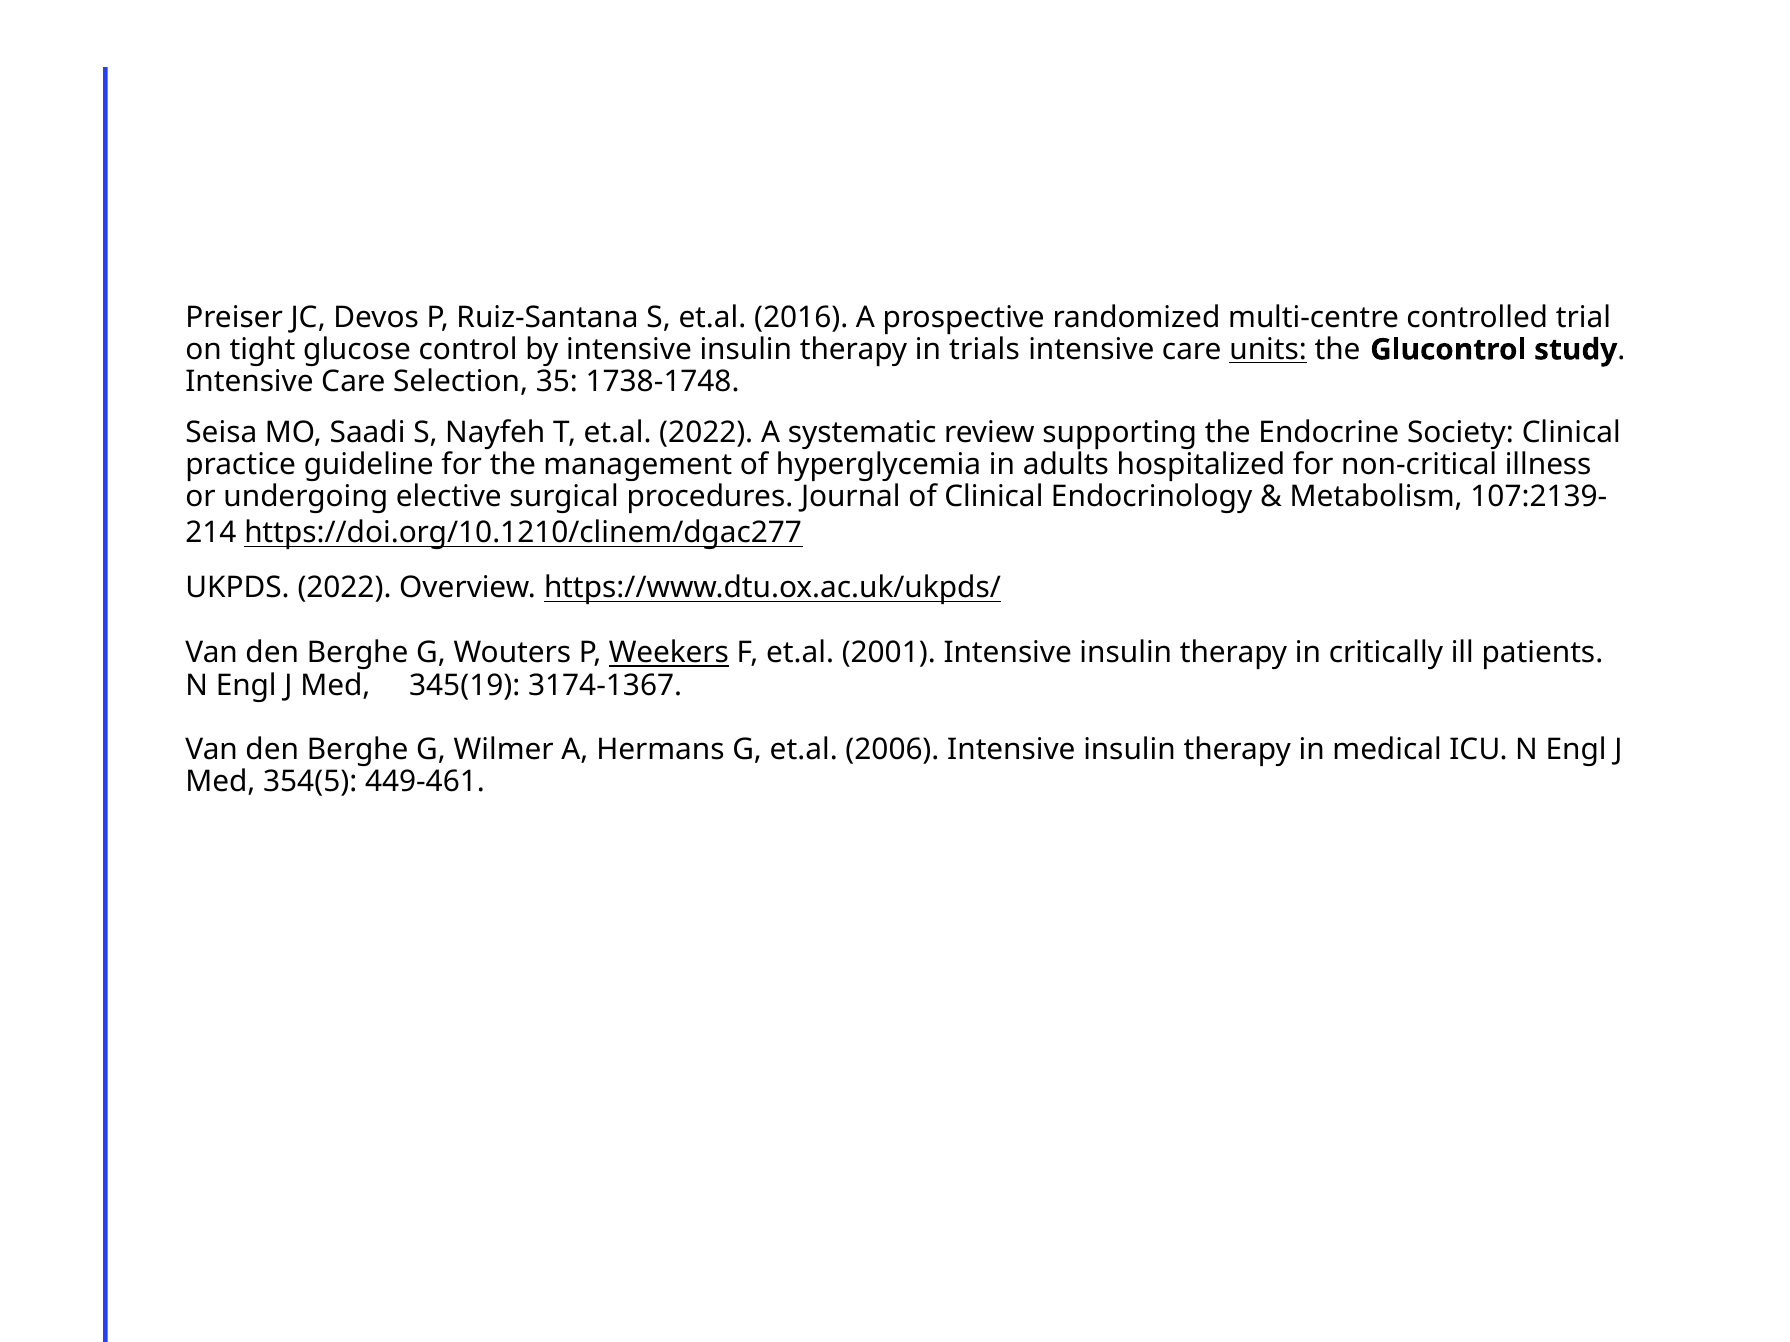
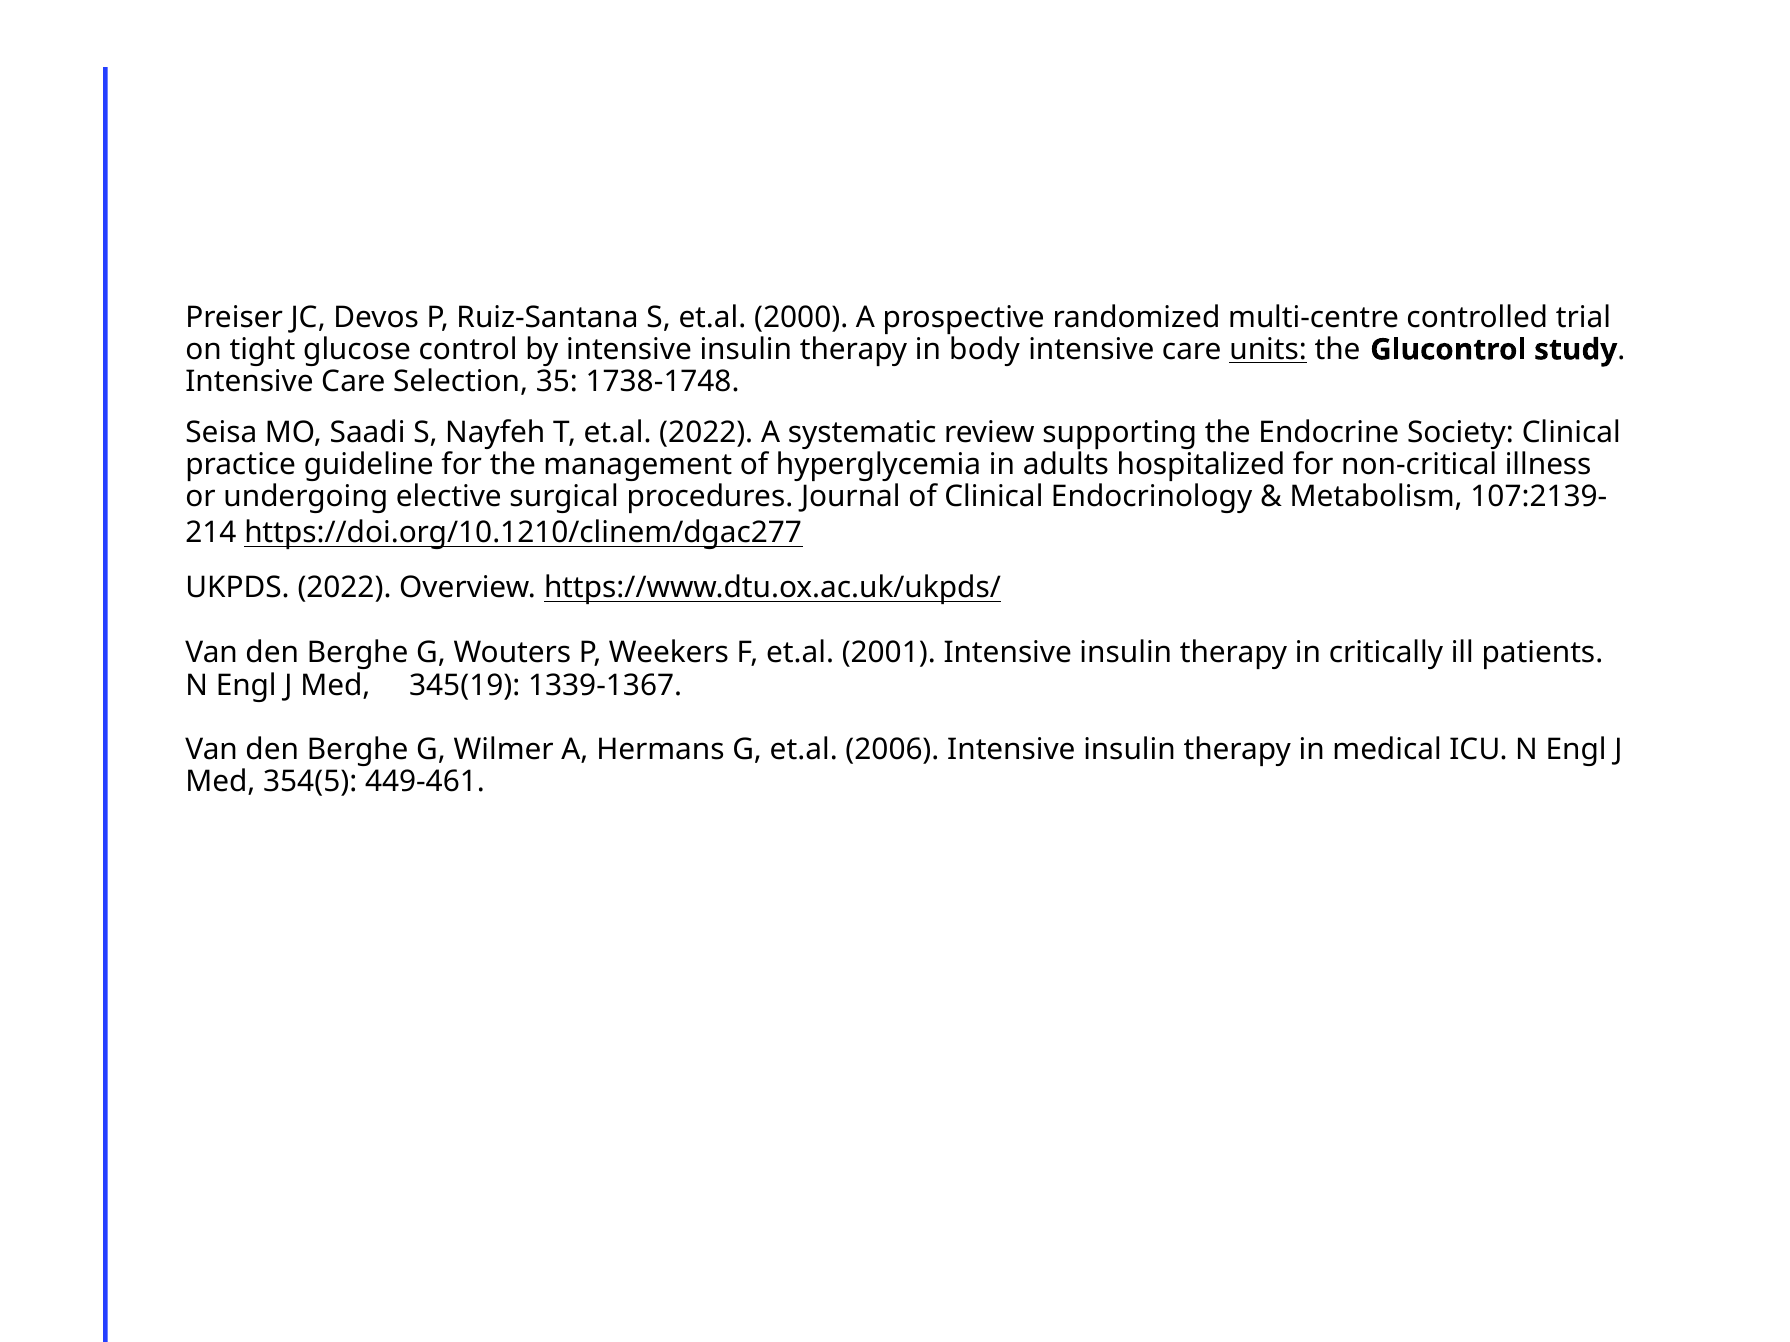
2016: 2016 -> 2000
trials: trials -> body
Weekers underline: present -> none
3174-1367: 3174-1367 -> 1339-1367
